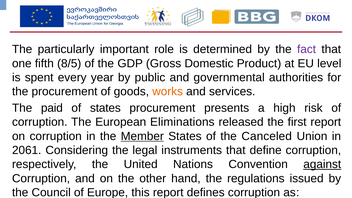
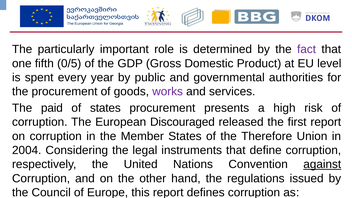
8/5: 8/5 -> 0/5
works colour: orange -> purple
Eliminations: Eliminations -> Discouraged
Member underline: present -> none
Canceled: Canceled -> Therefore
2061: 2061 -> 2004
